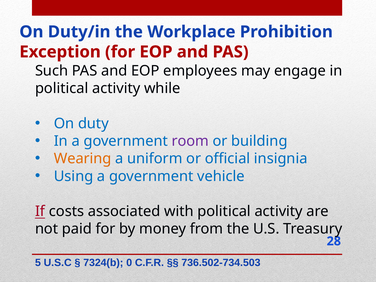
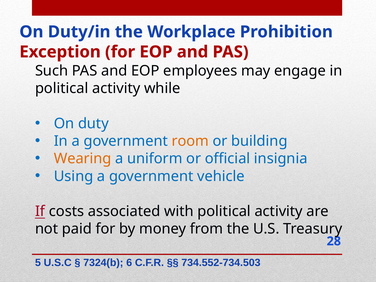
room colour: purple -> orange
0: 0 -> 6
736.502-734.503: 736.502-734.503 -> 734.552-734.503
